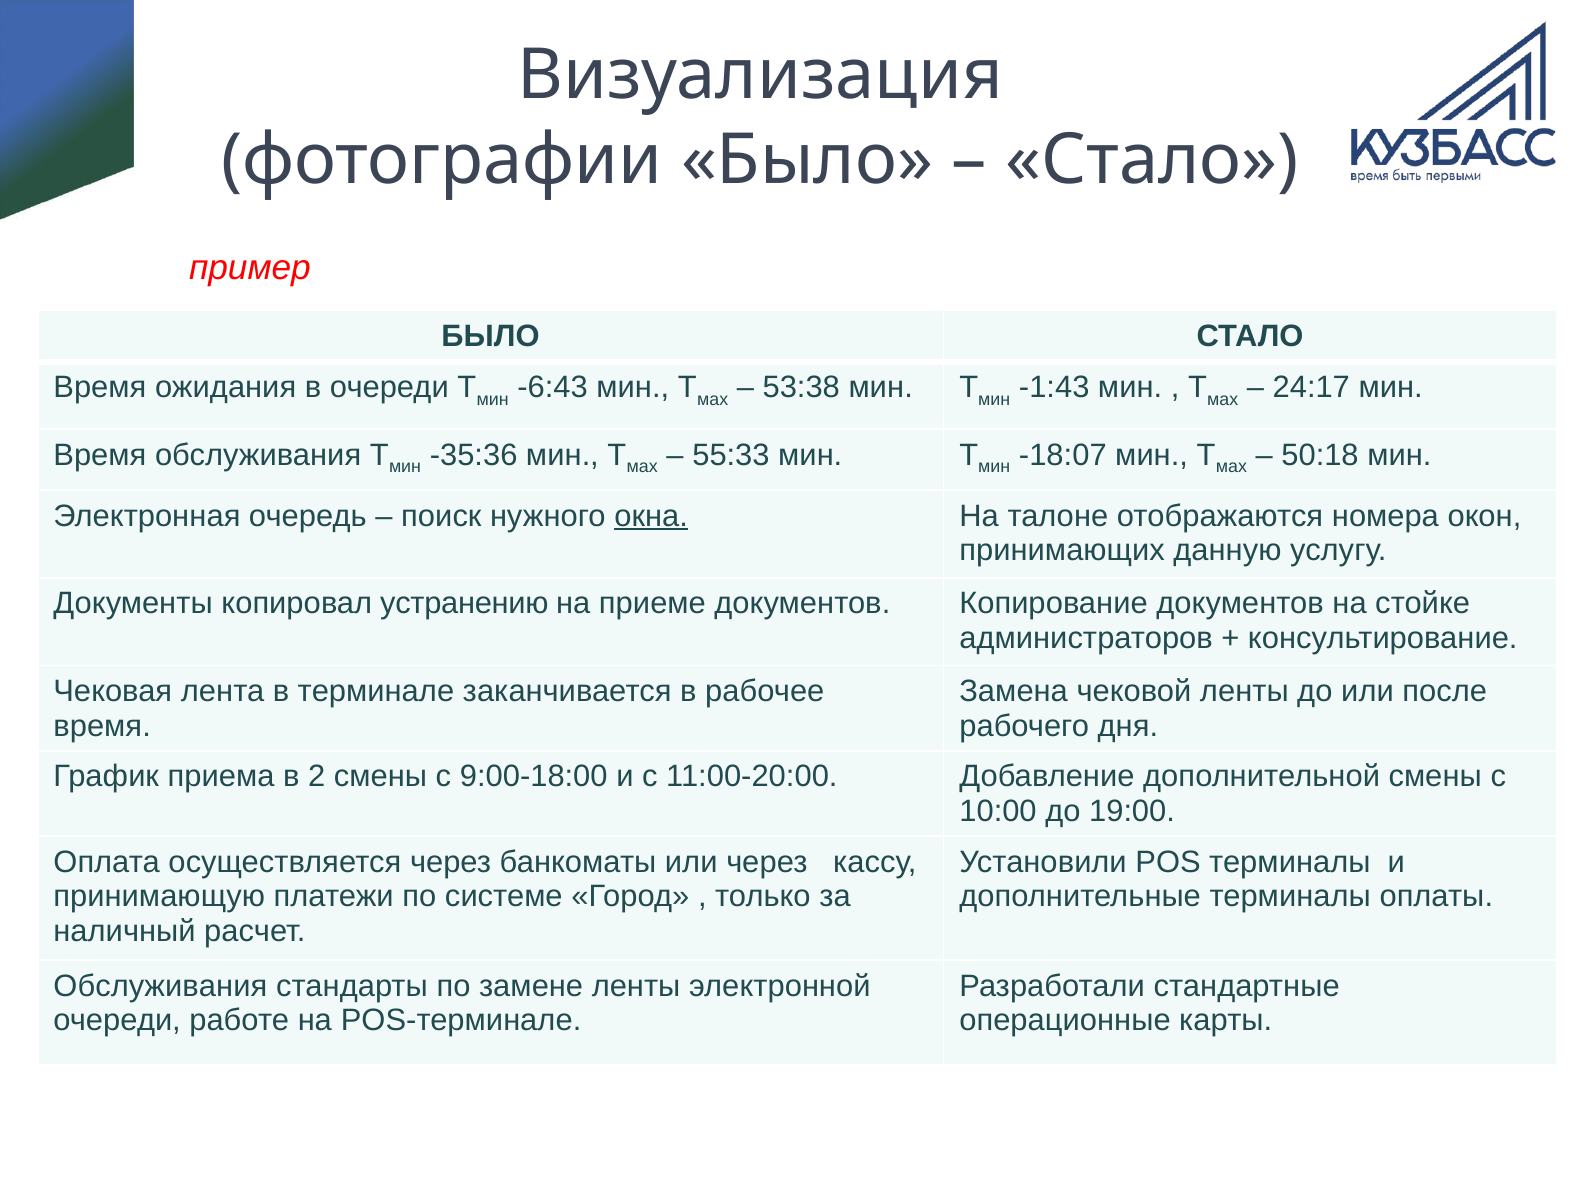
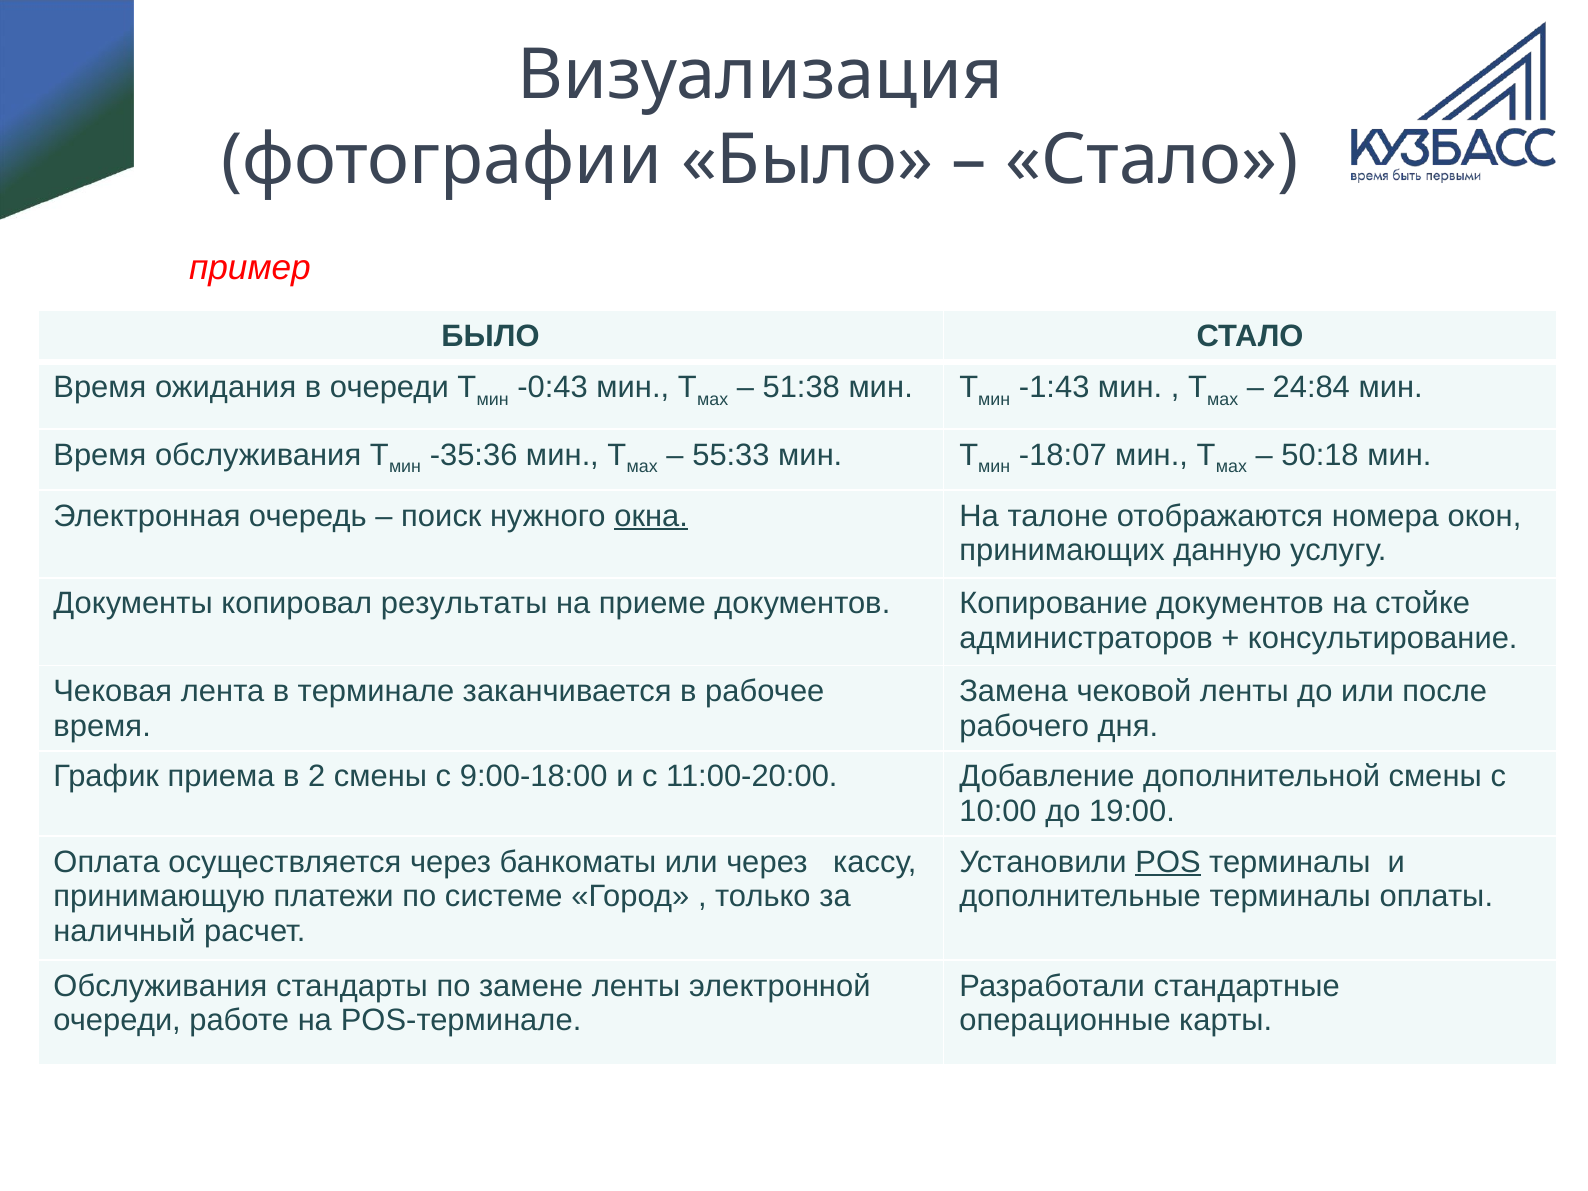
-6:43: -6:43 -> -0:43
53:38: 53:38 -> 51:38
24:17: 24:17 -> 24:84
устранению: устранению -> результаты
POS underline: none -> present
